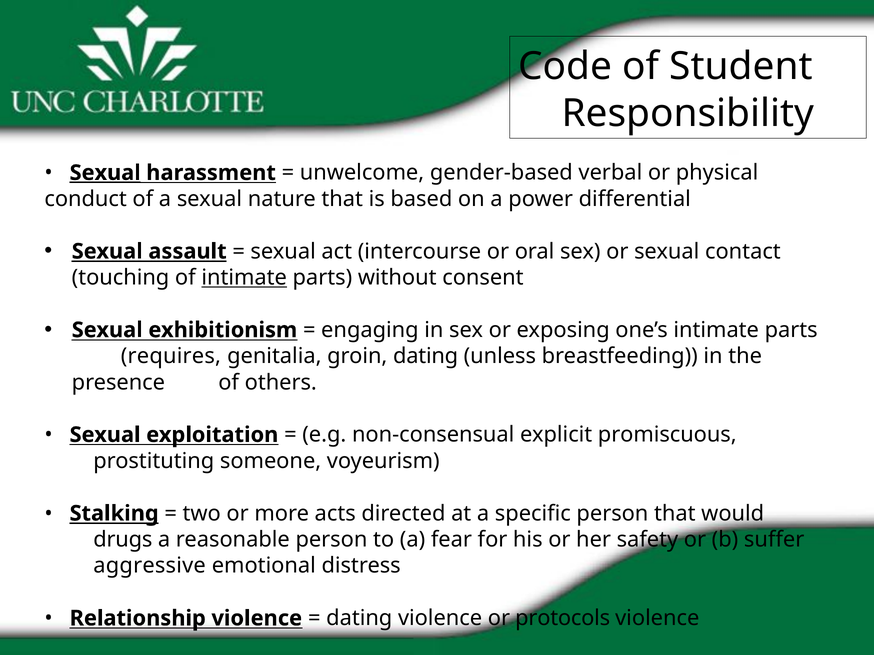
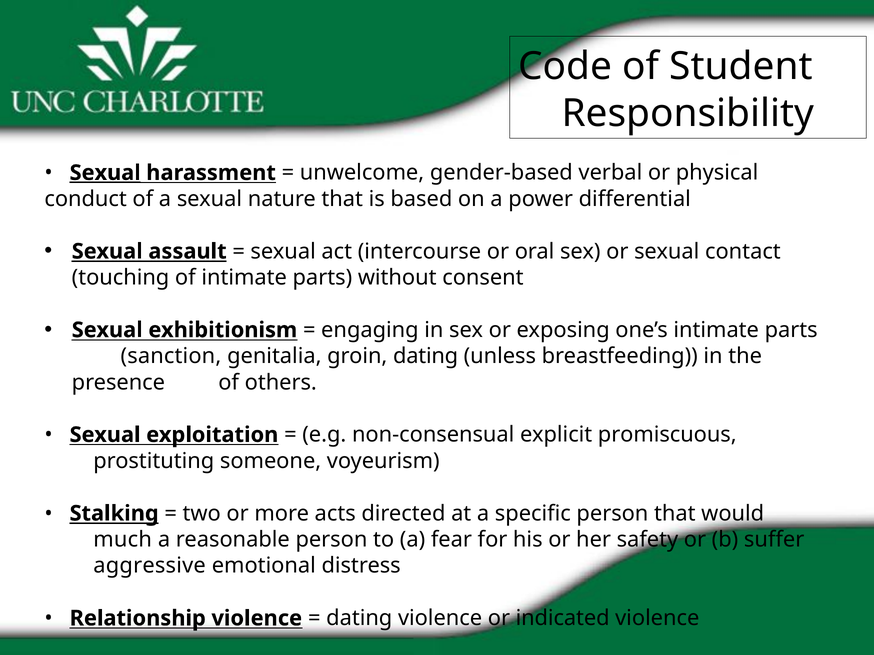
intimate at (244, 278) underline: present -> none
requires: requires -> sanction
drugs: drugs -> much
protocols: protocols -> indicated
